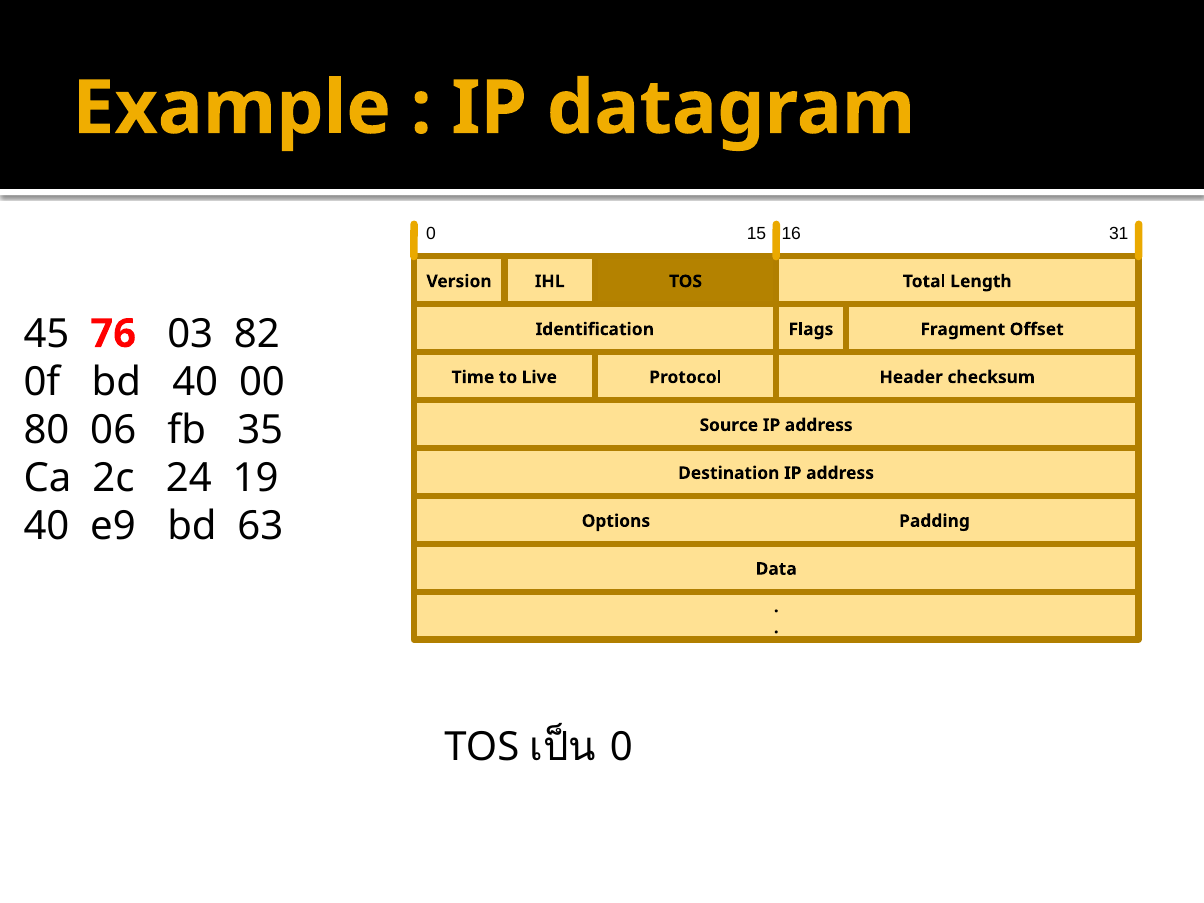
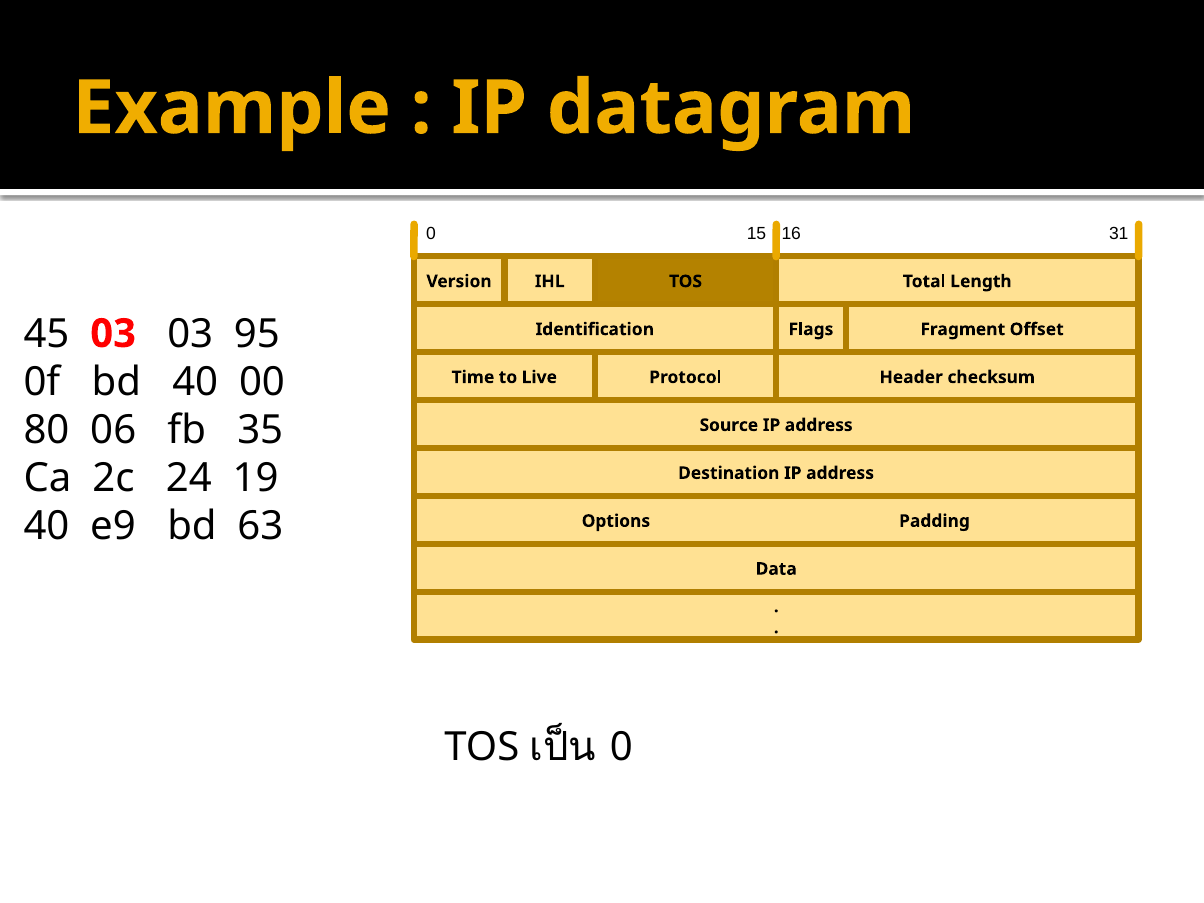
45 76: 76 -> 03
82: 82 -> 95
